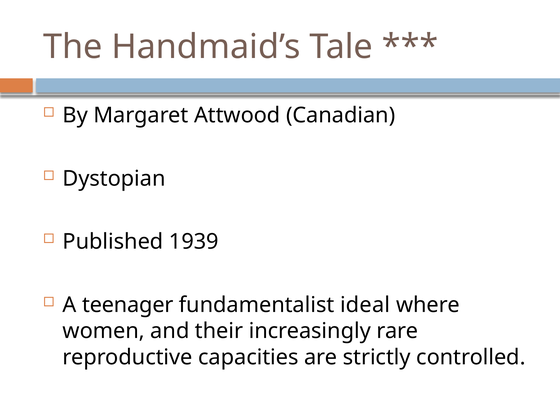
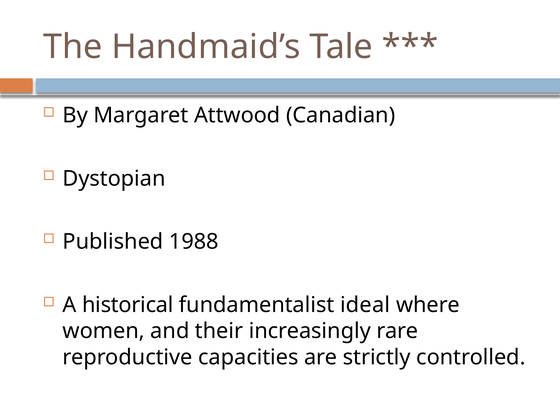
1939: 1939 -> 1988
teenager: teenager -> historical
